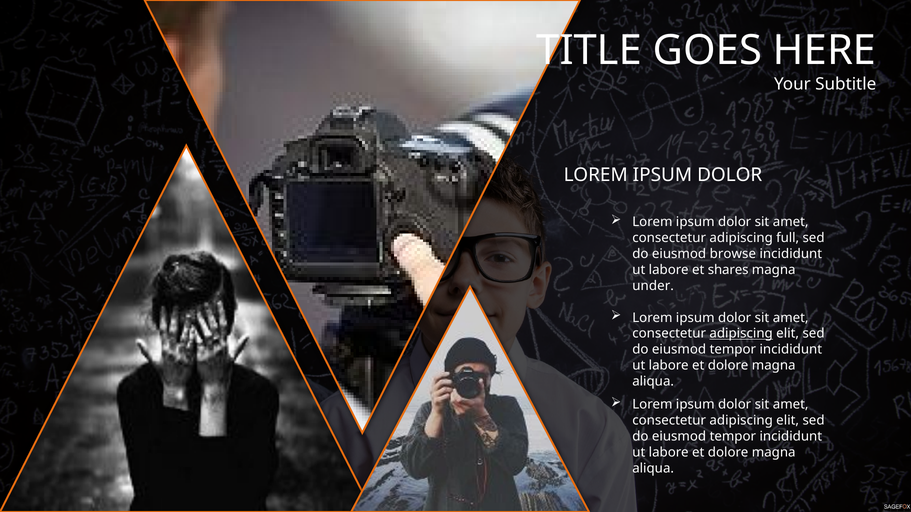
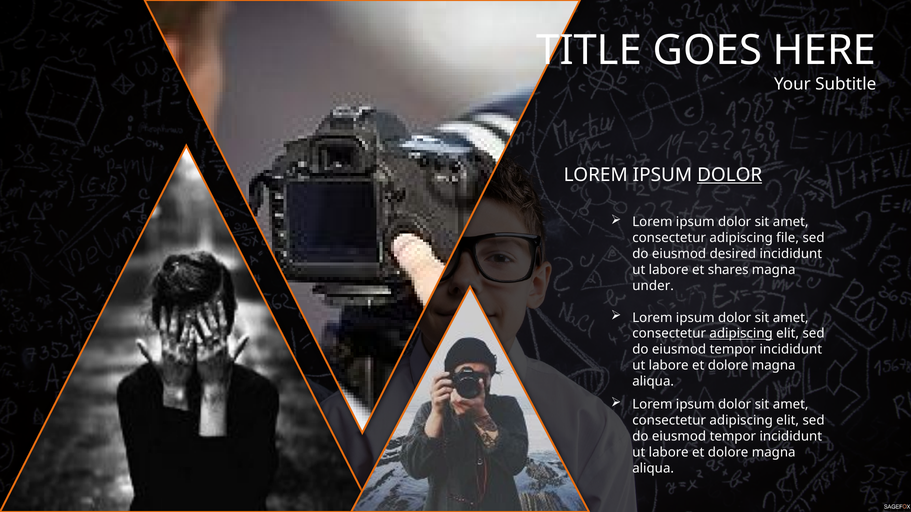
DOLOR at (730, 175) underline: none -> present
full: full -> file
browse: browse -> desired
